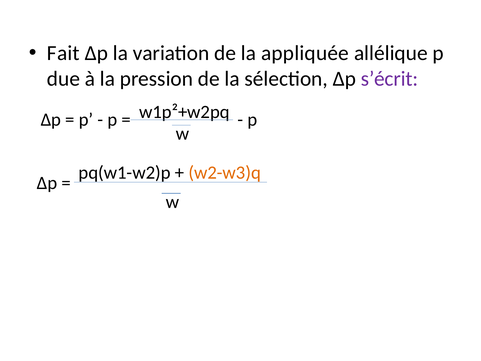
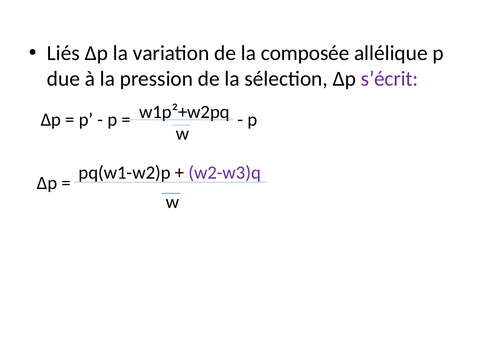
Fait: Fait -> Liés
appliquée: appliquée -> composée
w2-w3)q colour: orange -> purple
